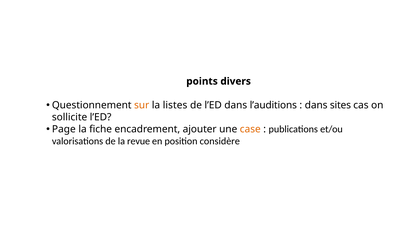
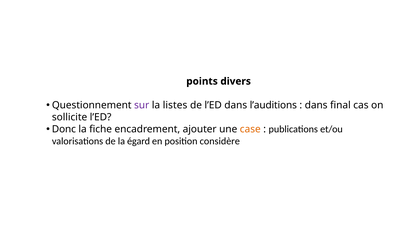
sur colour: orange -> purple
sites: sites -> final
Page: Page -> Donc
revue: revue -> égard
